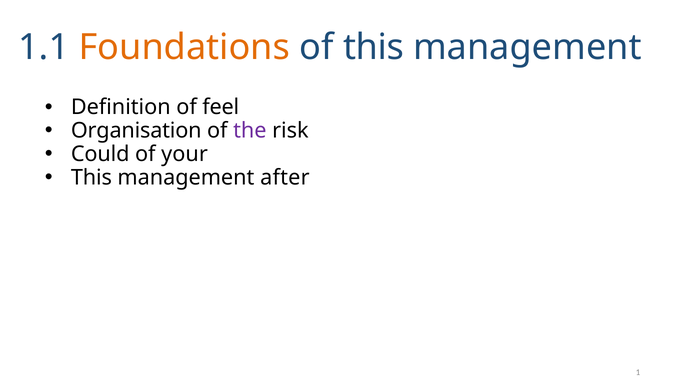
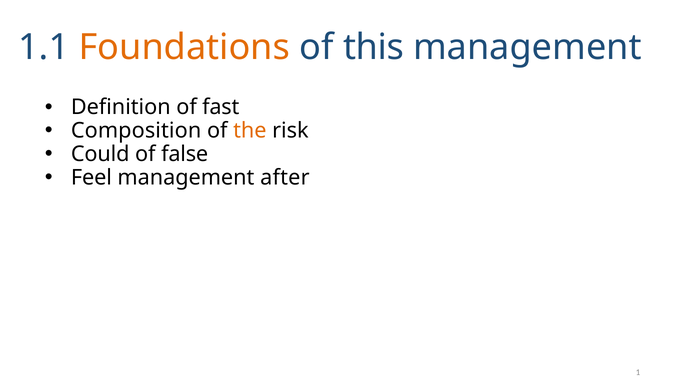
feel: feel -> fast
Organisation: Organisation -> Composition
the colour: purple -> orange
your: your -> false
This at (91, 177): This -> Feel
